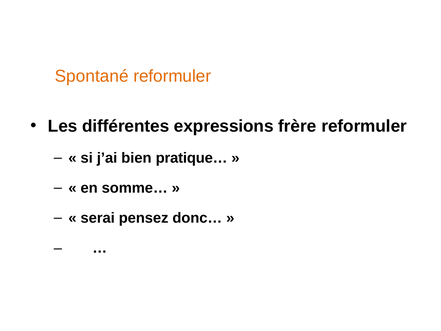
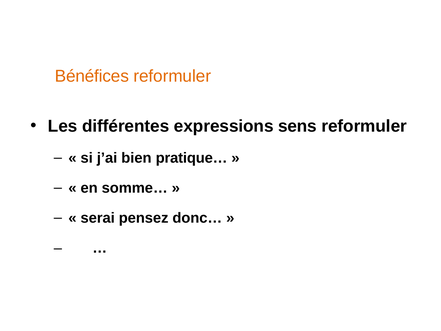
Spontané: Spontané -> Bénéfices
frère: frère -> sens
